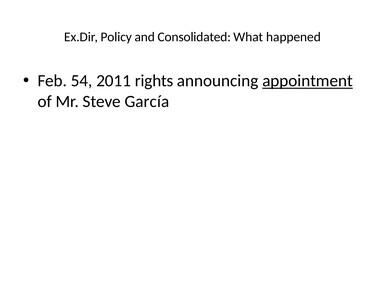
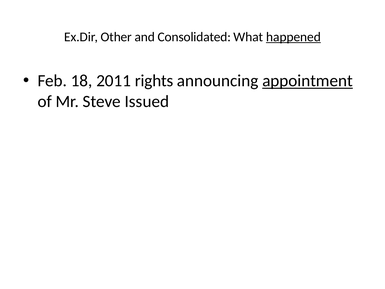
Policy: Policy -> Other
happened underline: none -> present
54: 54 -> 18
García: García -> Issued
